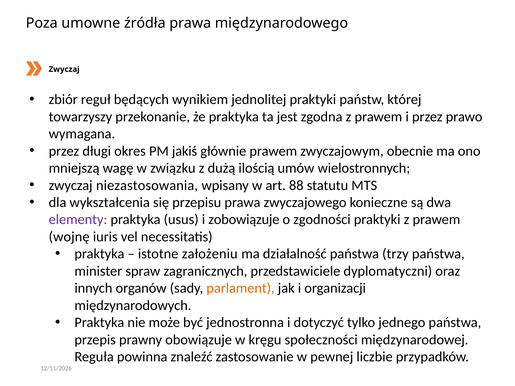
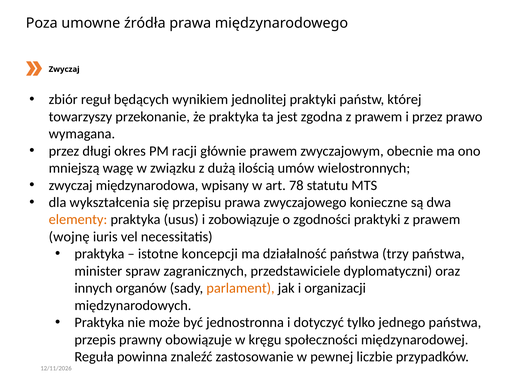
jakiś: jakiś -> racji
niezastosowania: niezastosowania -> międzynarodowa
88: 88 -> 78
elementy colour: purple -> orange
założeniu: założeniu -> koncepcji
